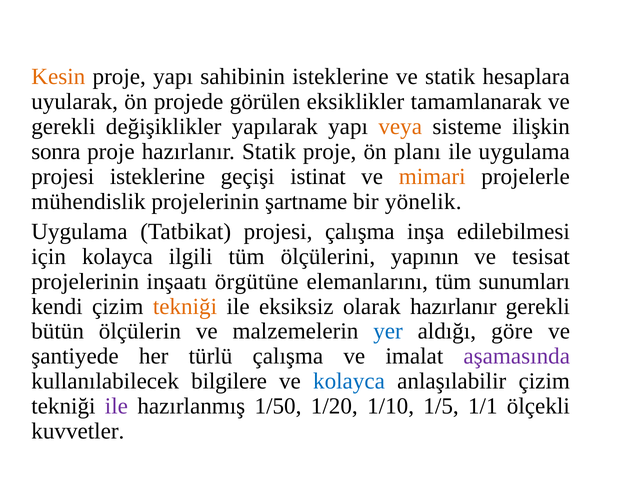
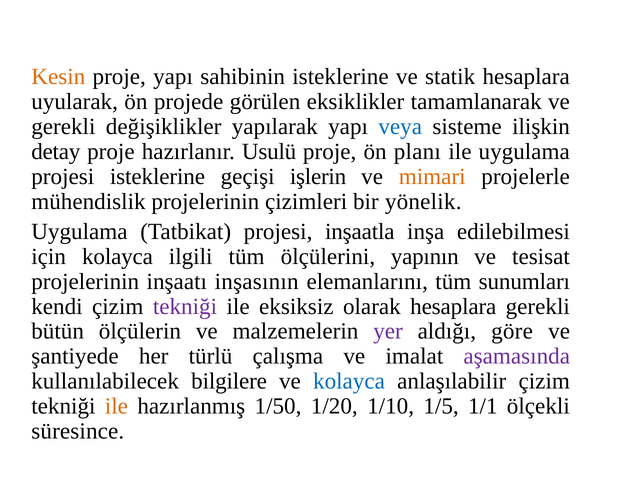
veya colour: orange -> blue
sonra: sonra -> detay
hazırlanır Statik: Statik -> Usulü
istinat: istinat -> işlerin
şartname: şartname -> çizimleri
projesi çalışma: çalışma -> inşaatla
örgütüne: örgütüne -> inşasının
tekniği at (185, 306) colour: orange -> purple
olarak hazırlanır: hazırlanır -> hesaplara
yer colour: blue -> purple
ile at (116, 406) colour: purple -> orange
kuvvetler: kuvvetler -> süresince
